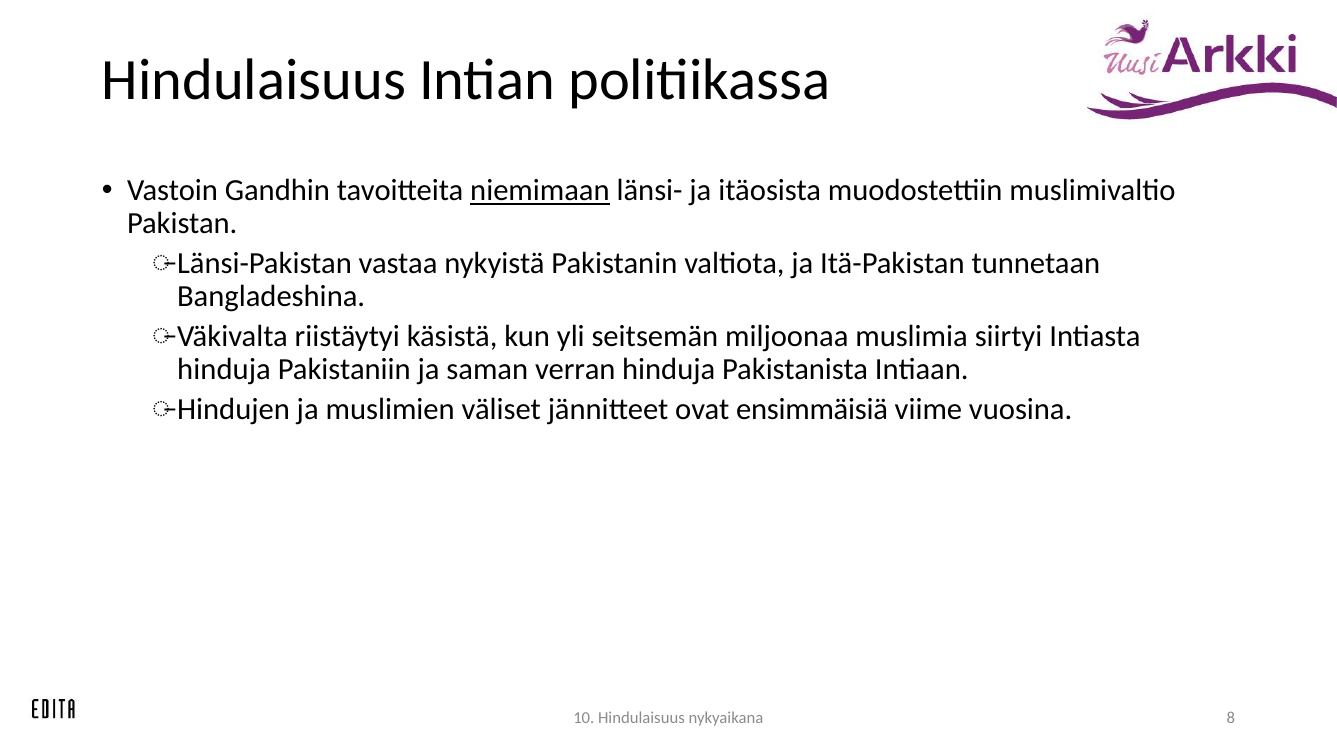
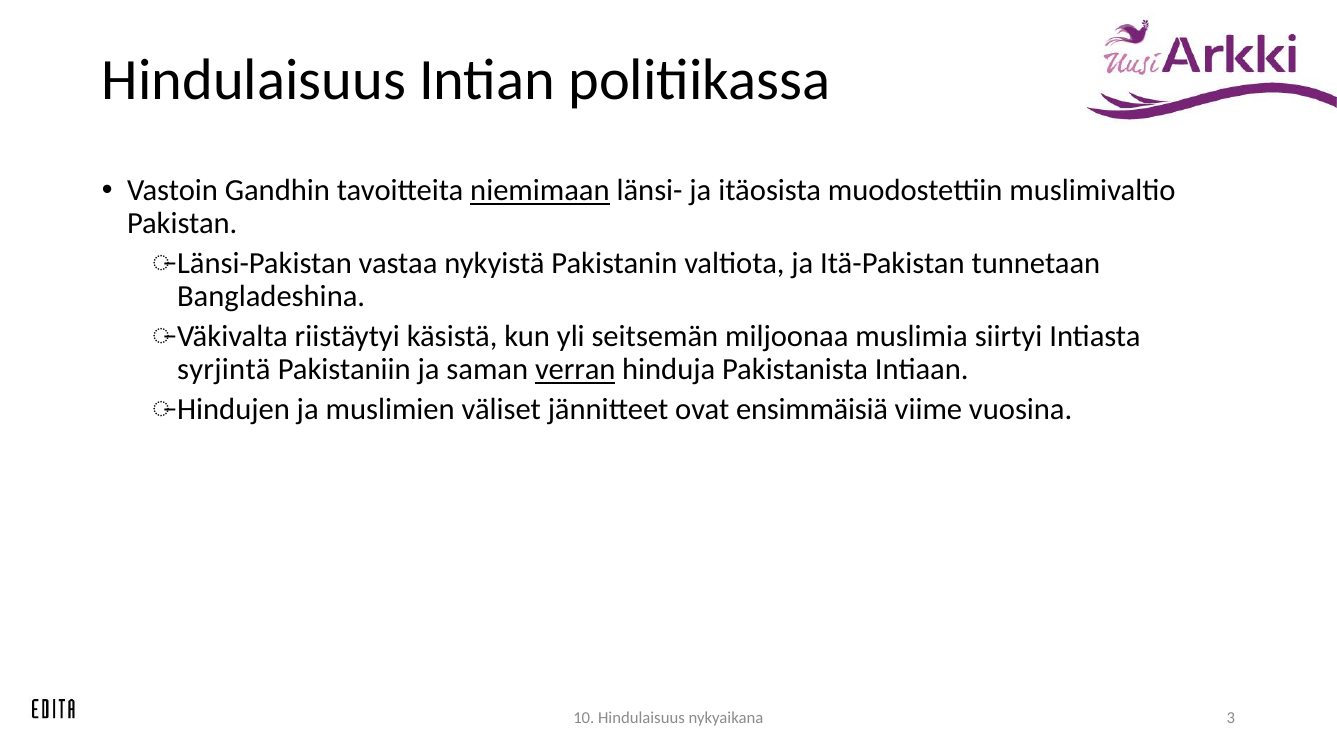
hinduja at (224, 370): hinduja -> syrjintä
verran underline: none -> present
8: 8 -> 3
